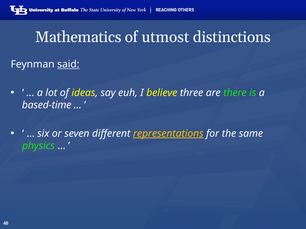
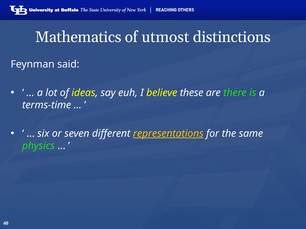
said underline: present -> none
three: three -> these
based-time: based-time -> terms-time
